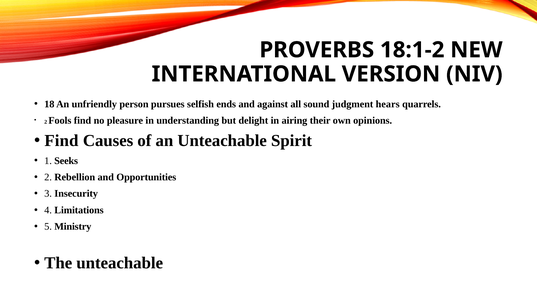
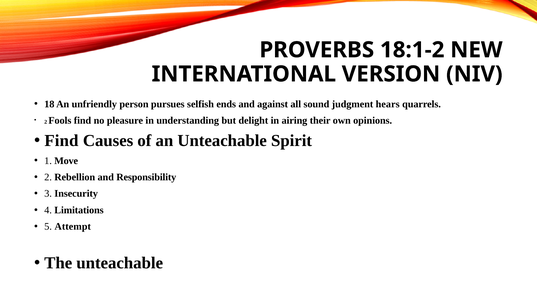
Seeks: Seeks -> Move
Opportunities: Opportunities -> Responsibility
Ministry: Ministry -> Attempt
